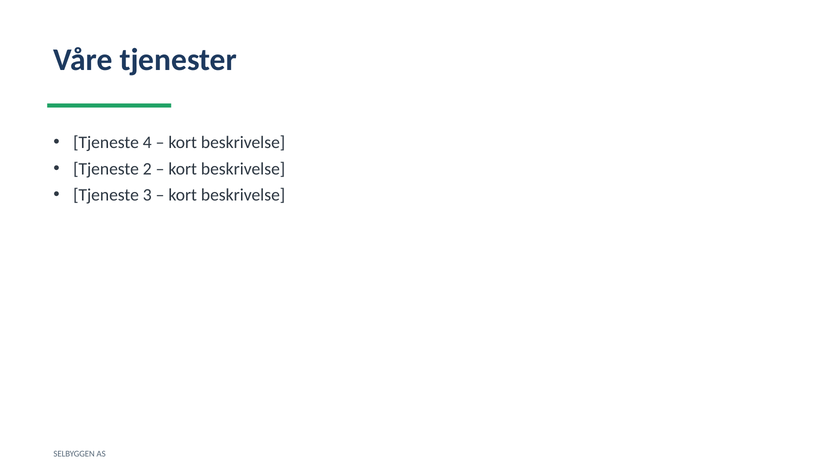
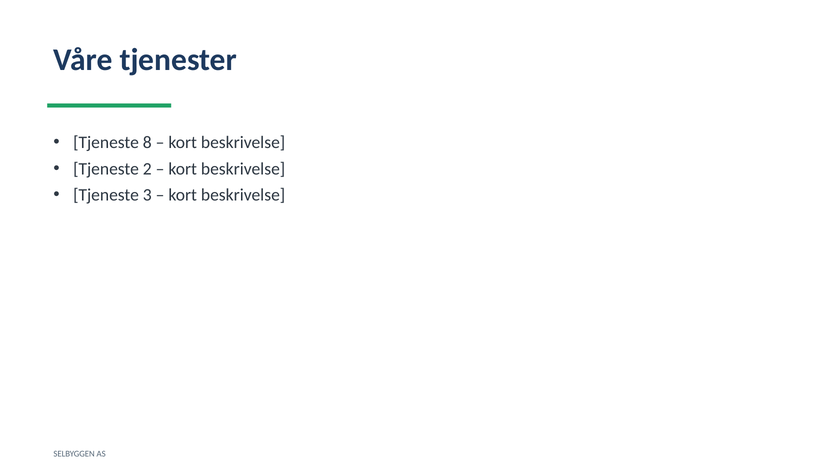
4: 4 -> 8
